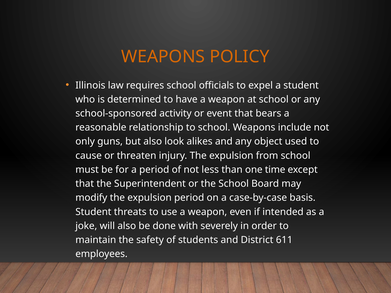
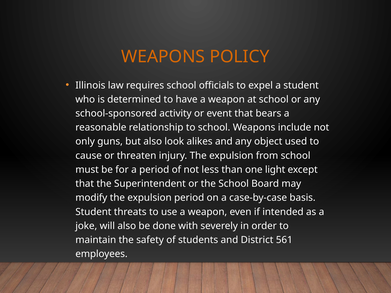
time: time -> light
611: 611 -> 561
